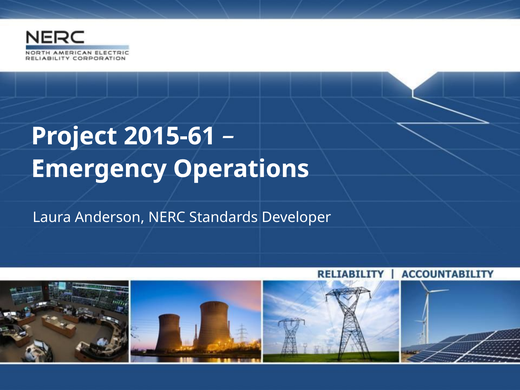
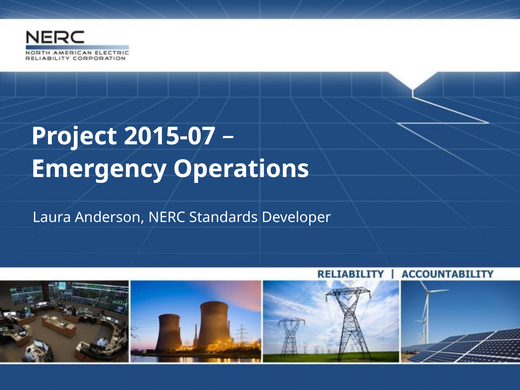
2015-61: 2015-61 -> 2015-07
